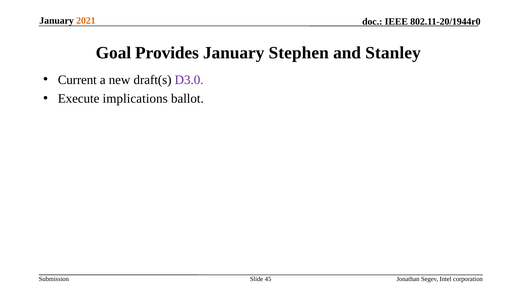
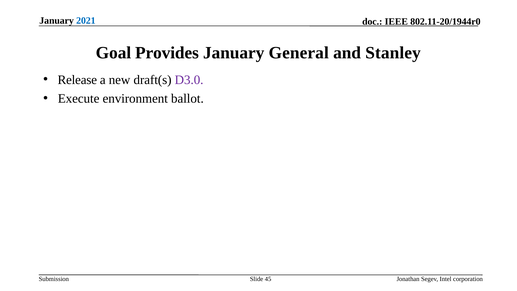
2021 colour: orange -> blue
Stephen: Stephen -> General
Current: Current -> Release
implications: implications -> environment
